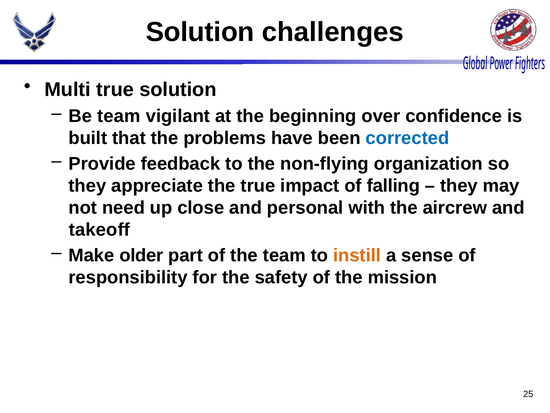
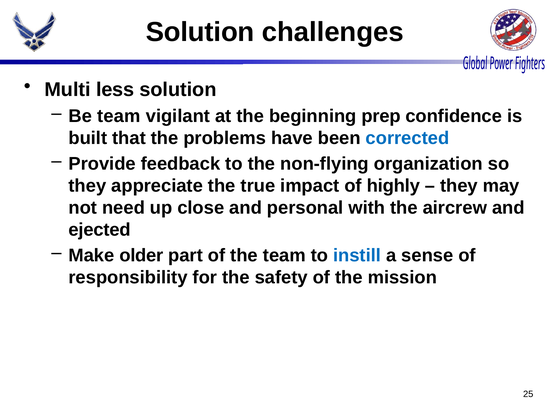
Multi true: true -> less
over: over -> prep
falling: falling -> highly
takeoff: takeoff -> ejected
instill colour: orange -> blue
